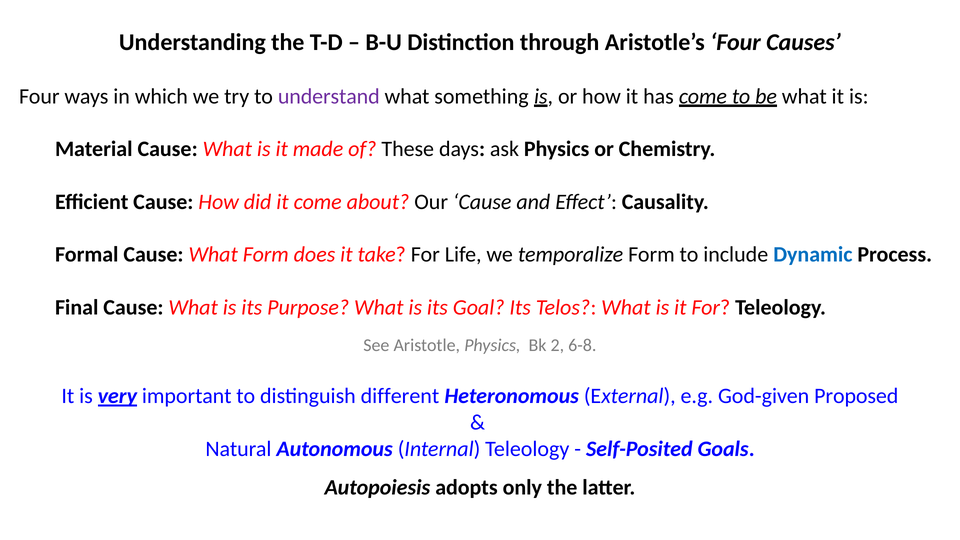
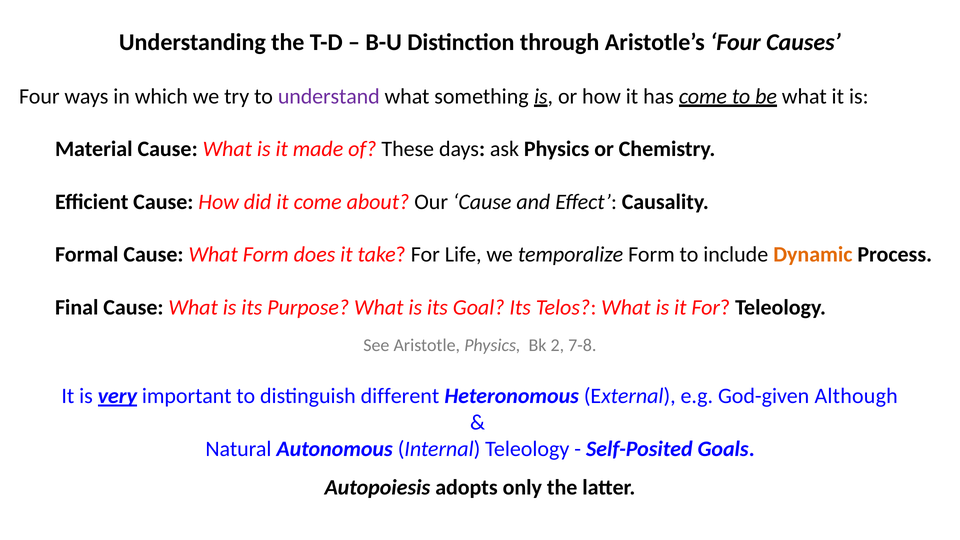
Dynamic colour: blue -> orange
6-8: 6-8 -> 7-8
Proposed: Proposed -> Although
